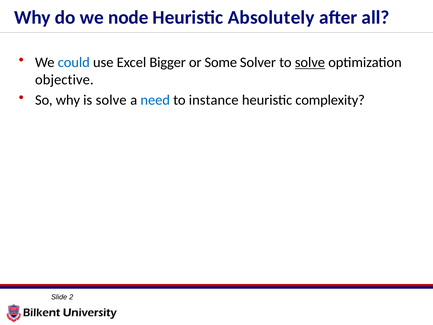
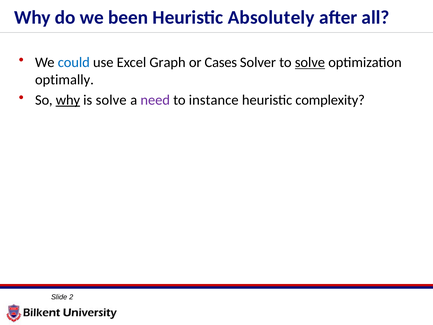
node: node -> been
Bigger: Bigger -> Graph
Some: Some -> Cases
objective: objective -> optimally
why at (68, 100) underline: none -> present
need colour: blue -> purple
